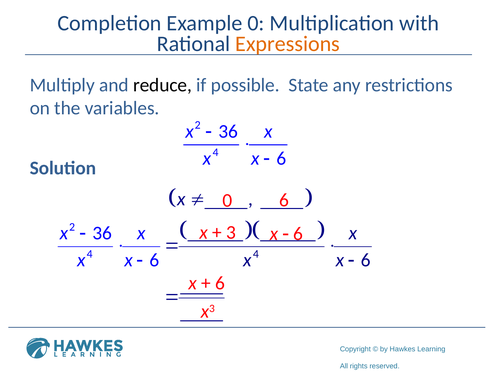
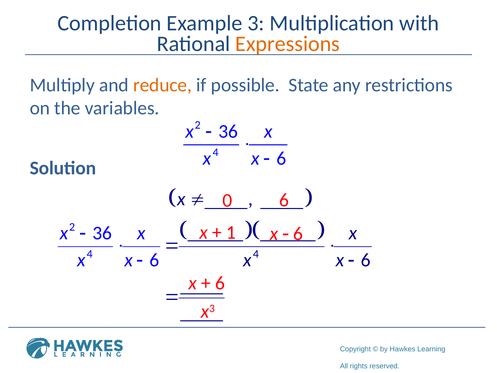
Example 0: 0 -> 3
reduce colour: black -> orange
3: 3 -> 1
